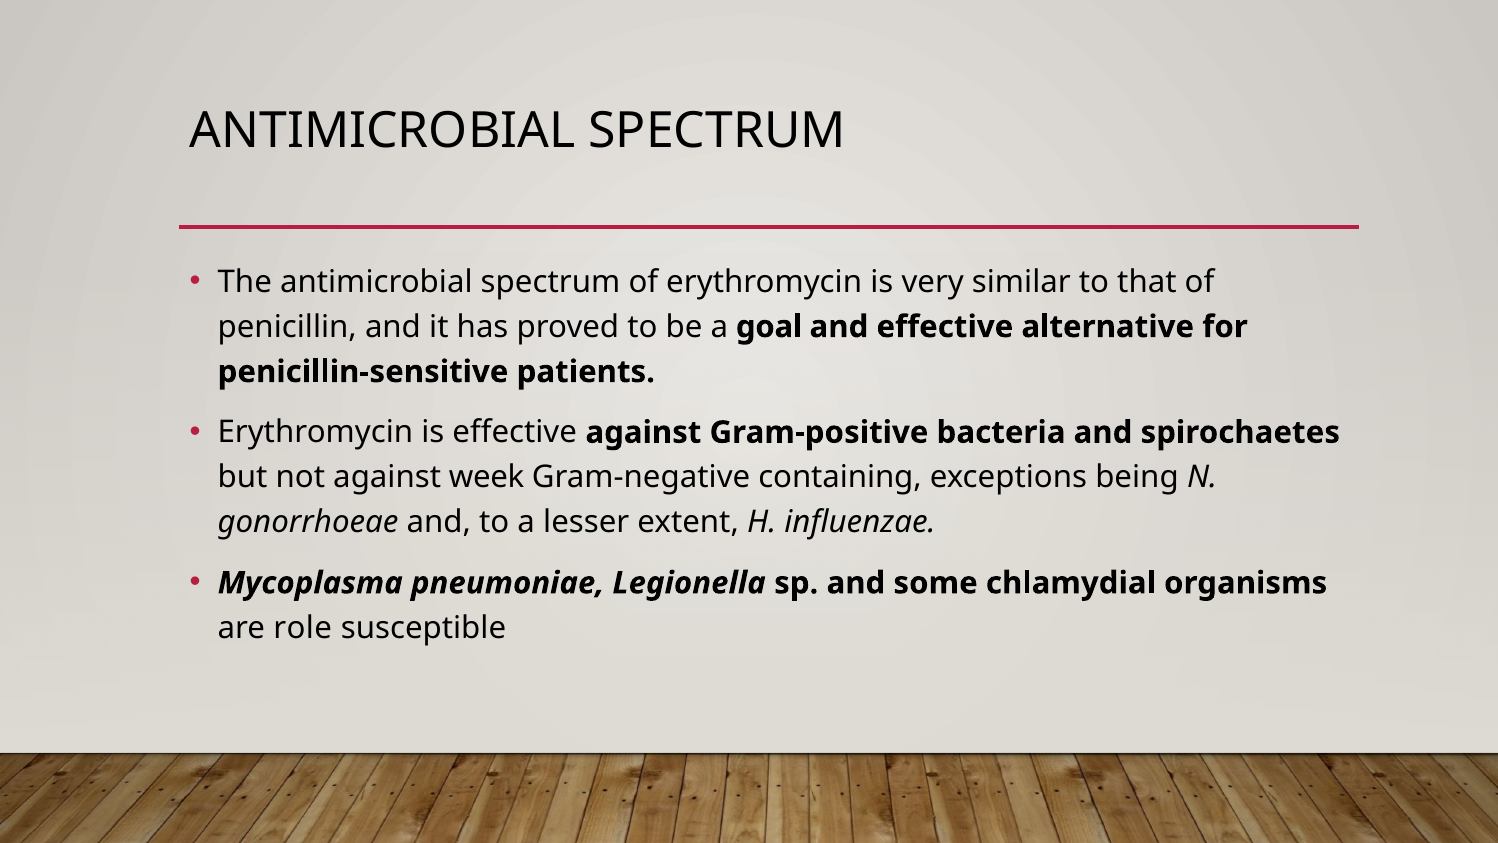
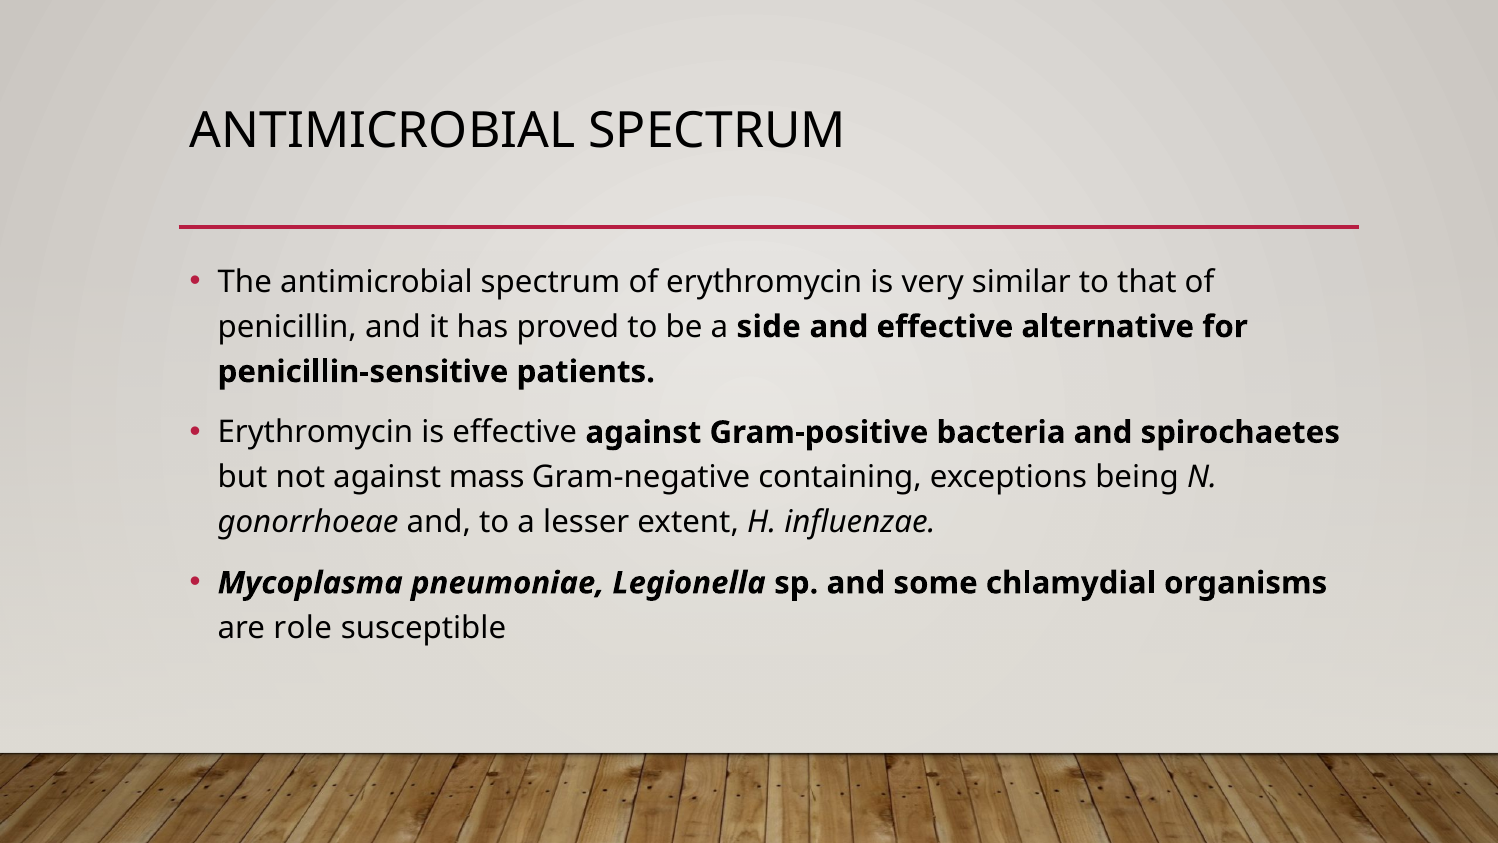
goal: goal -> side
week: week -> mass
